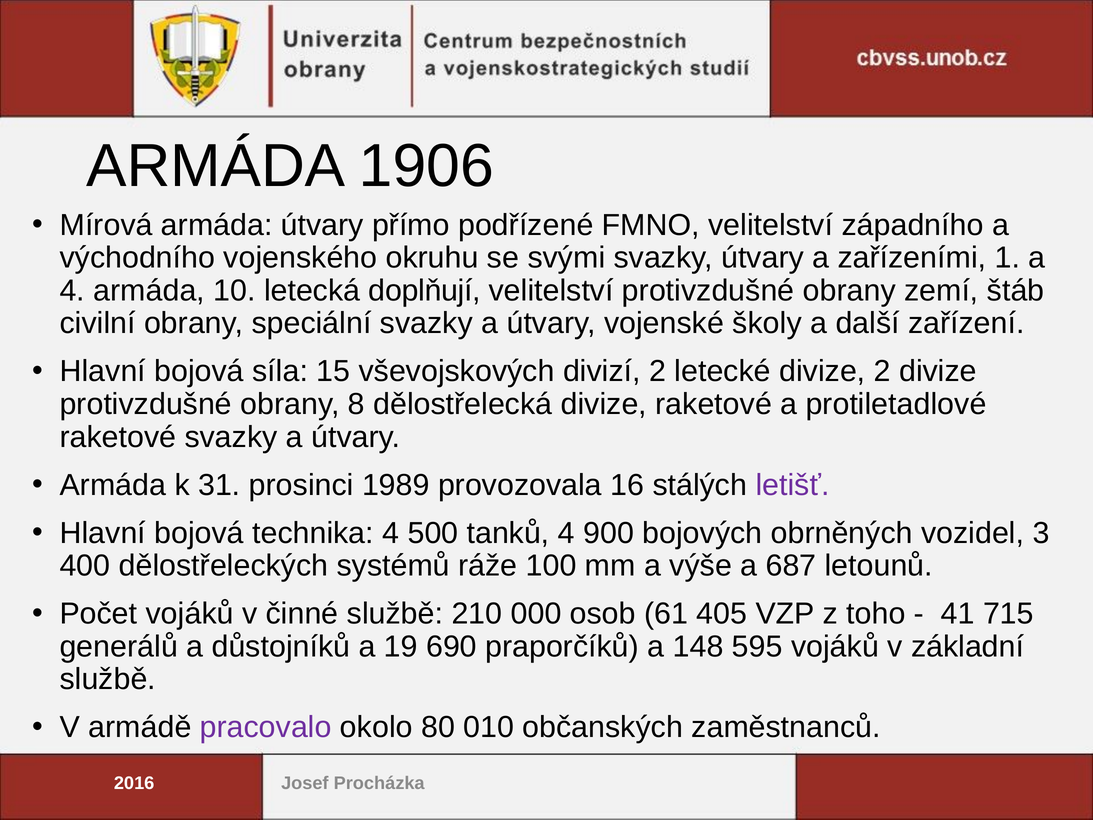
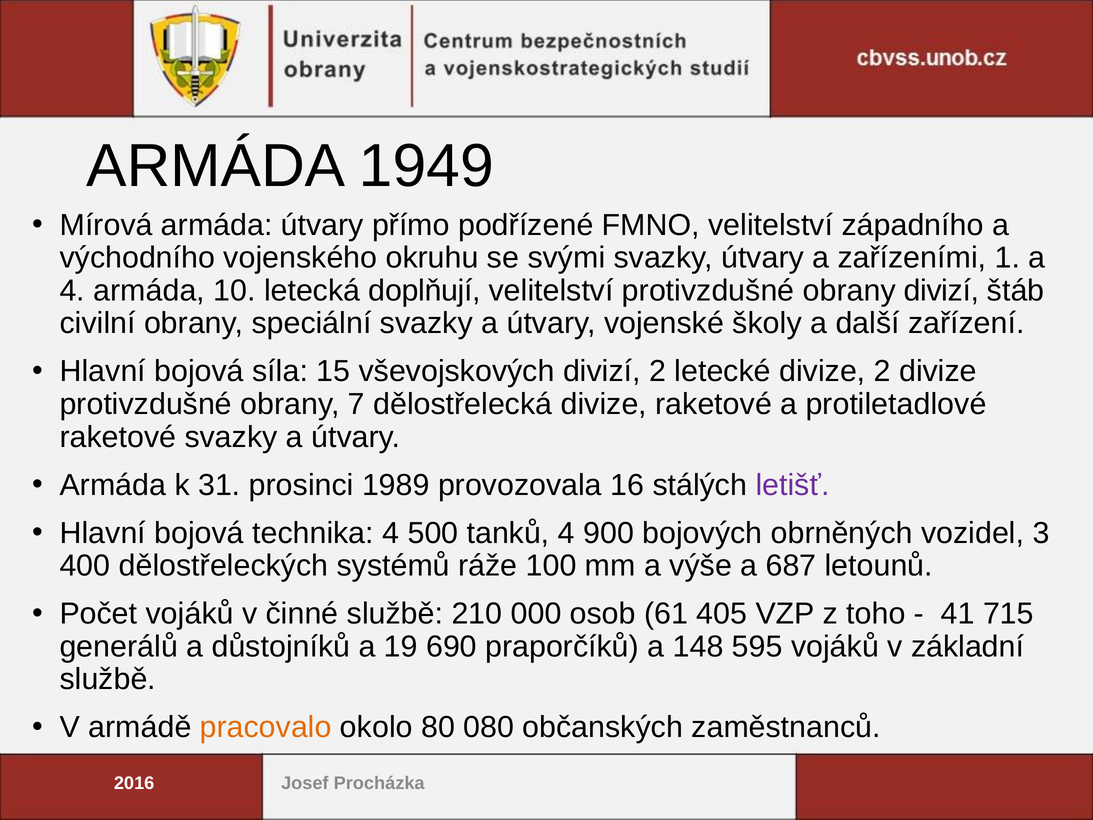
1906: 1906 -> 1949
obrany zemí: zemí -> divizí
8: 8 -> 7
pracovalo colour: purple -> orange
010: 010 -> 080
